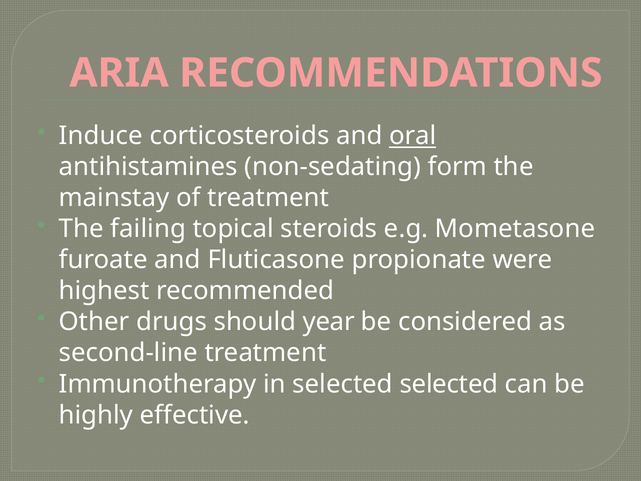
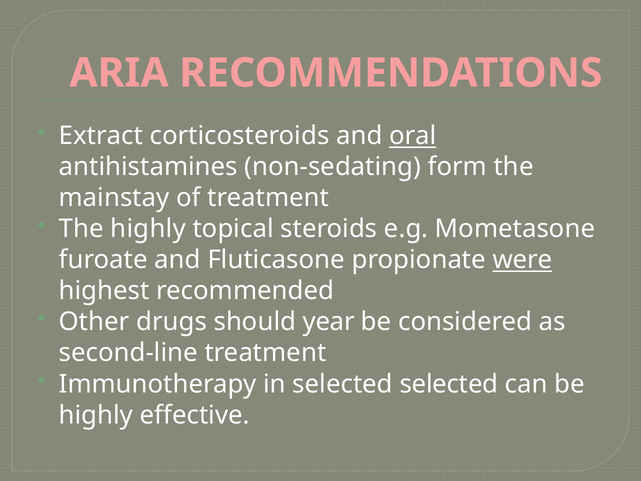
Induce: Induce -> Extract
The failing: failing -> highly
were underline: none -> present
